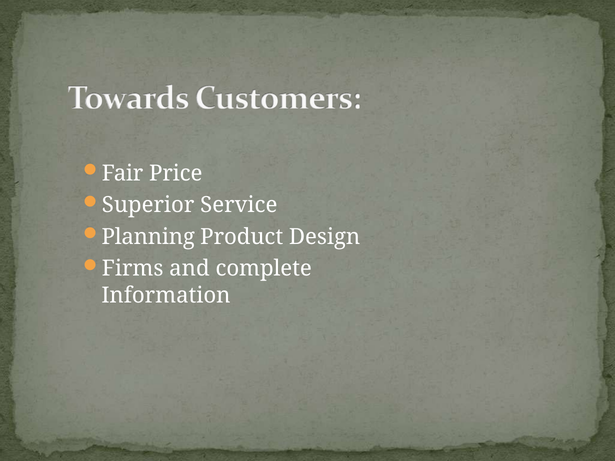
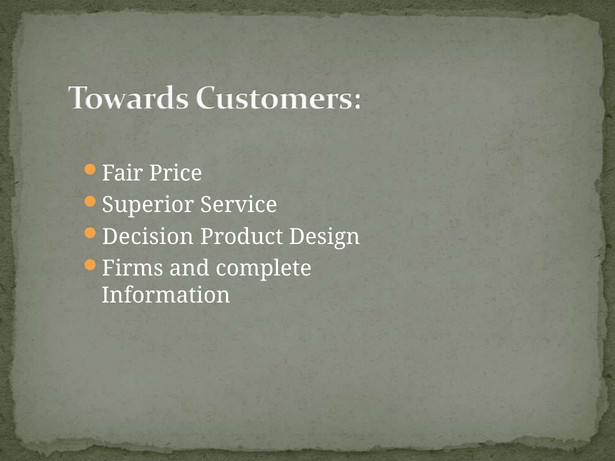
Planning: Planning -> Decision
